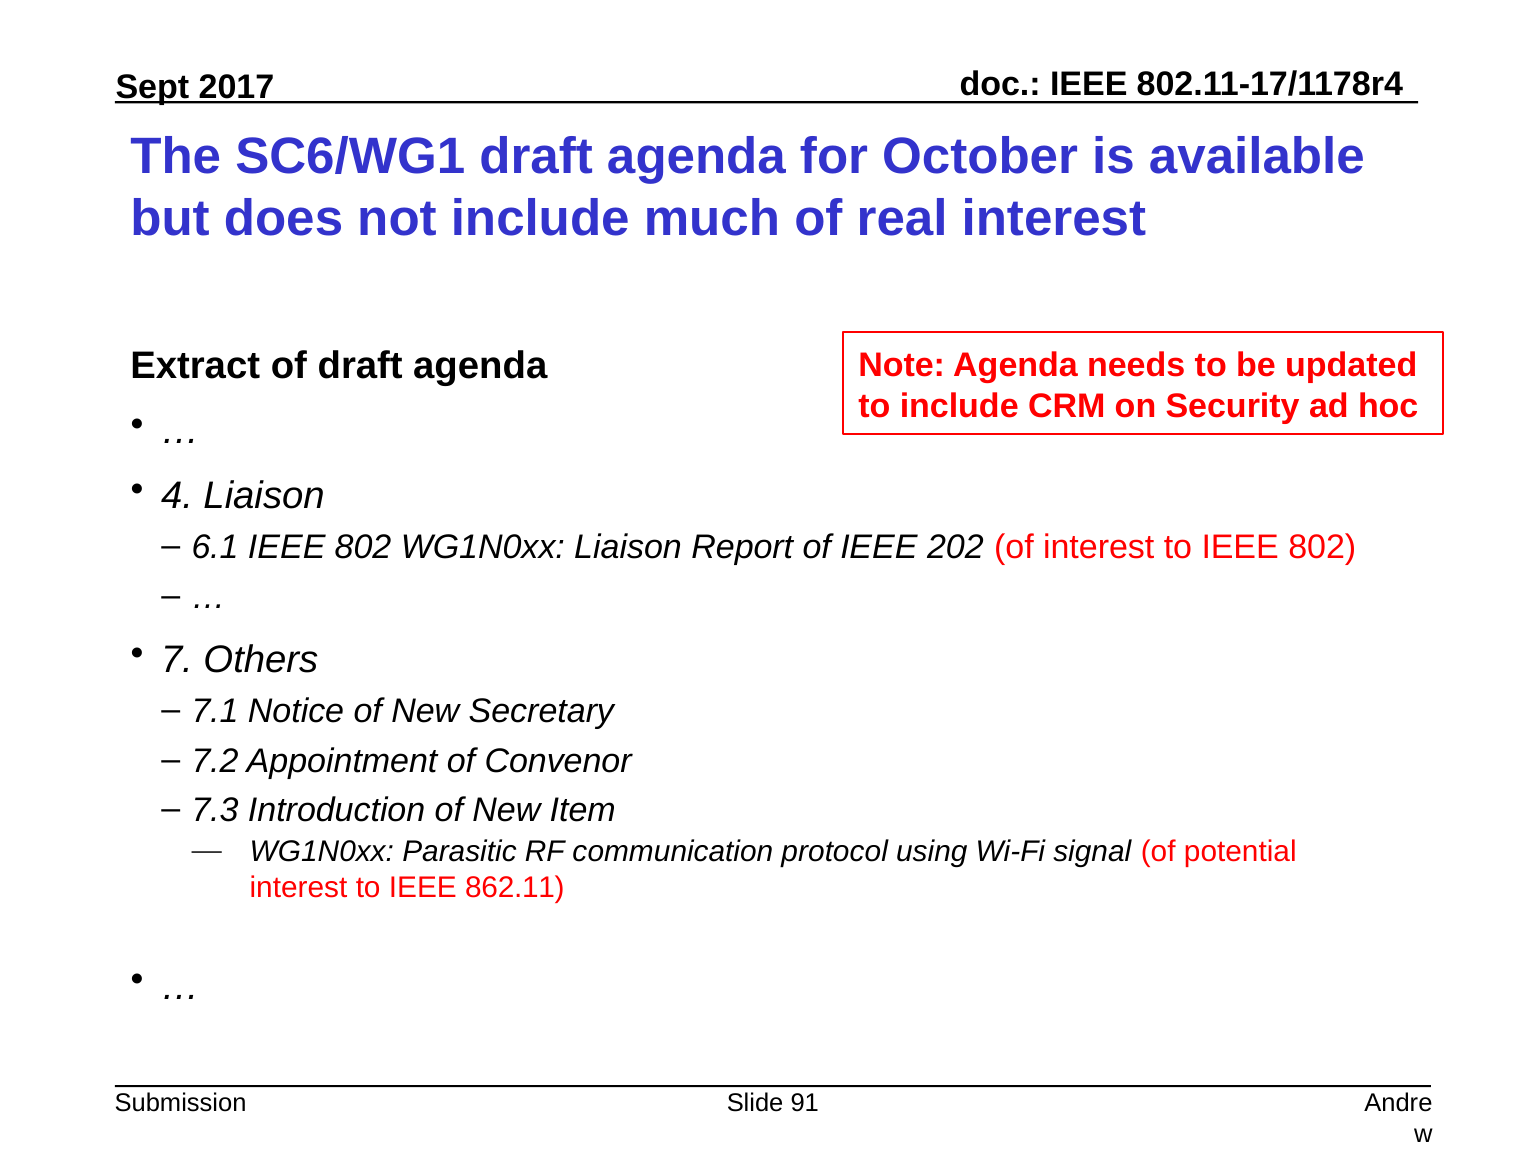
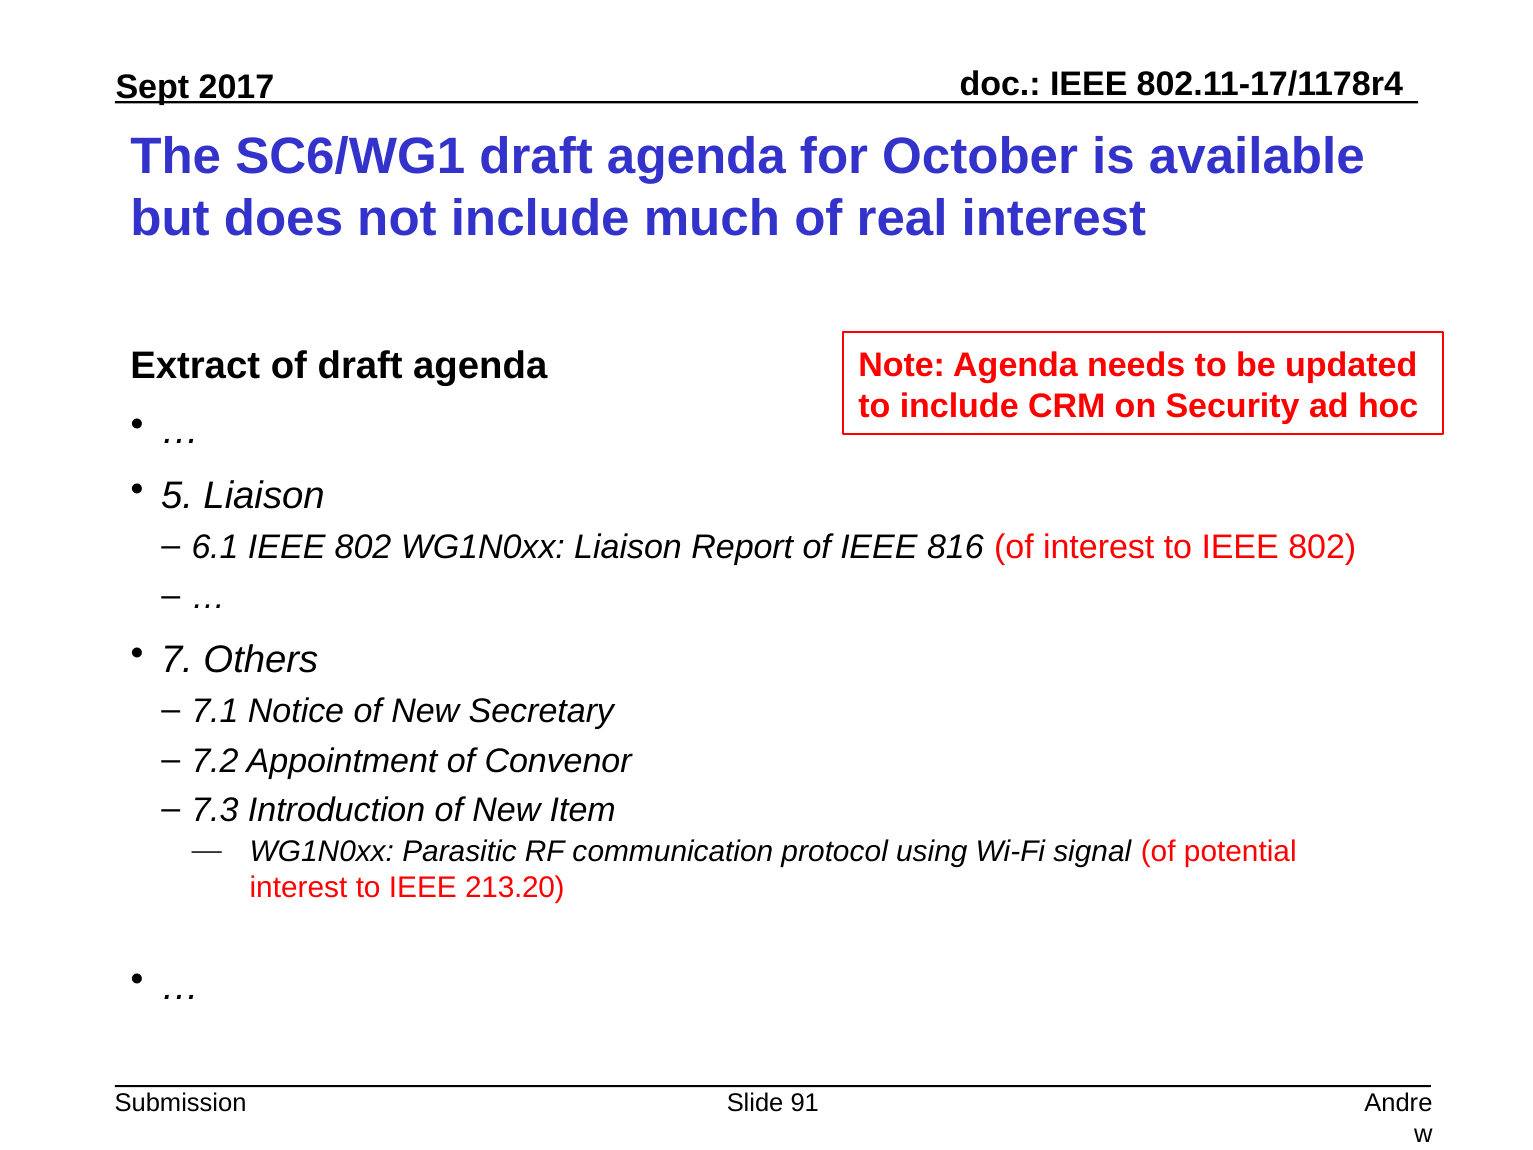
4: 4 -> 5
202: 202 -> 816
862.11: 862.11 -> 213.20
